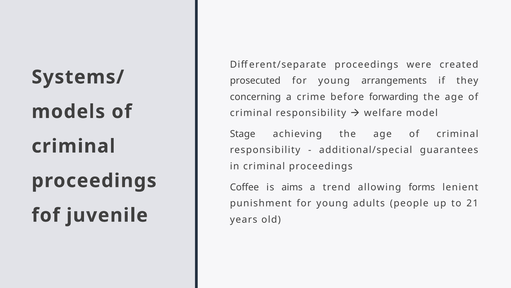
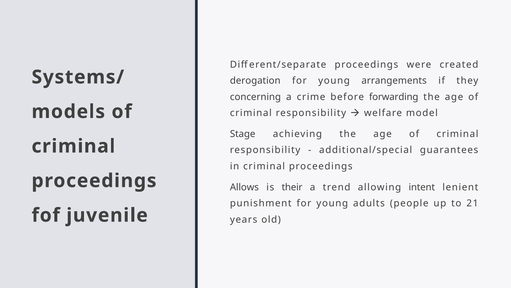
prosecuted: prosecuted -> derogation
Coffee: Coffee -> Allows
aims: aims -> their
forms: forms -> intent
